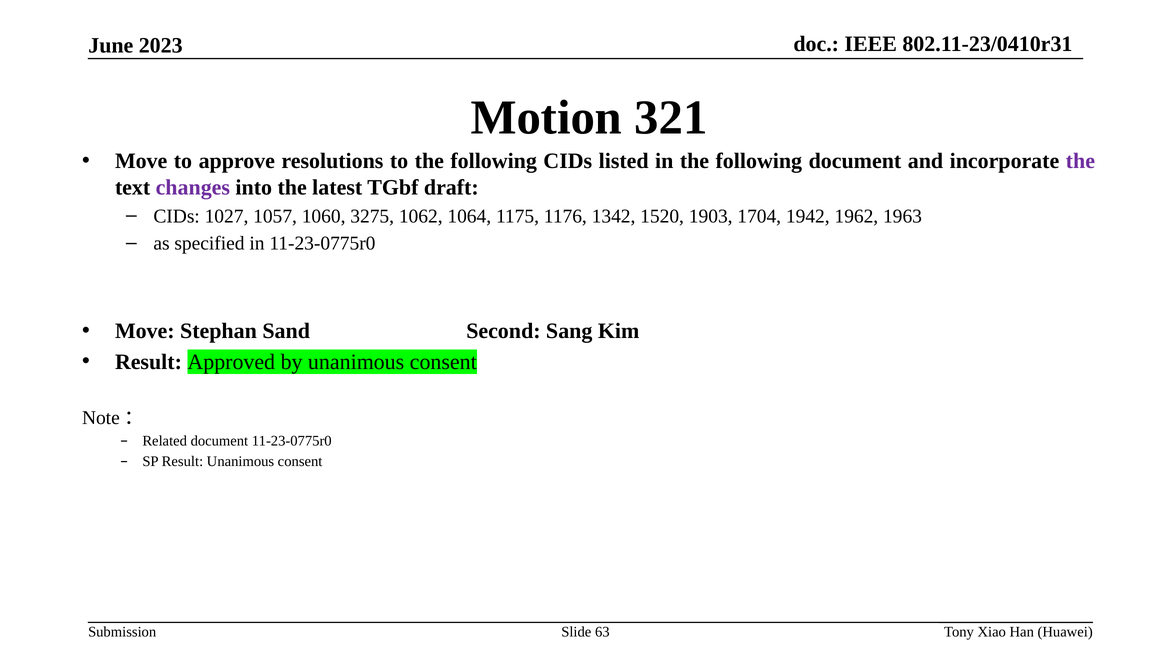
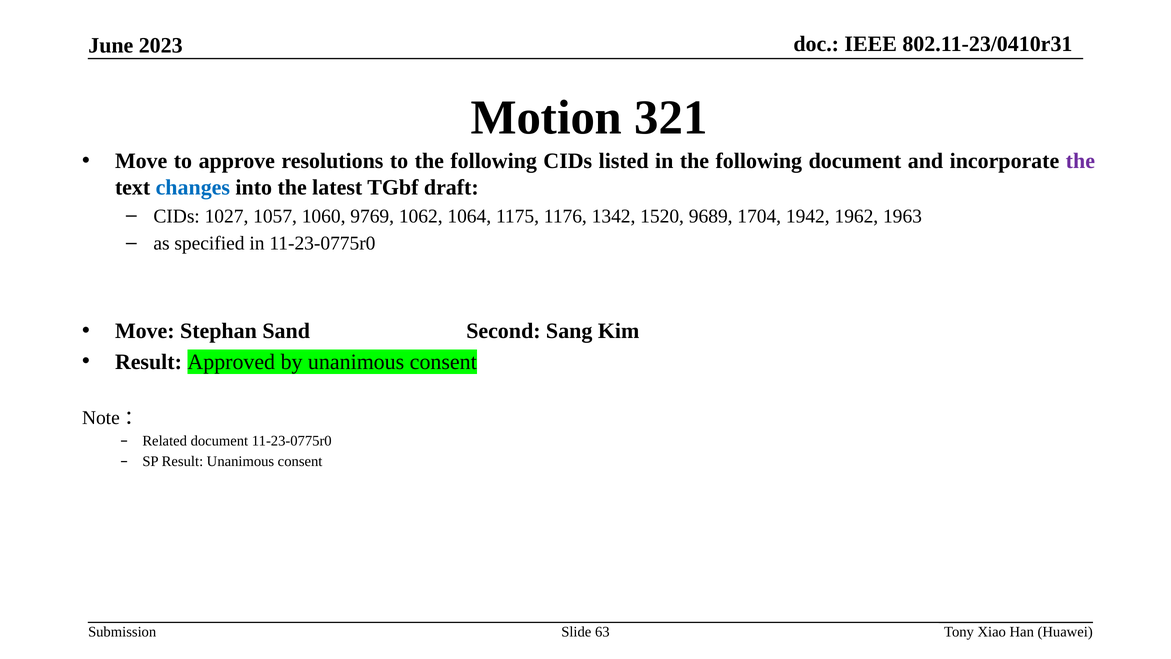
changes colour: purple -> blue
3275: 3275 -> 9769
1903: 1903 -> 9689
